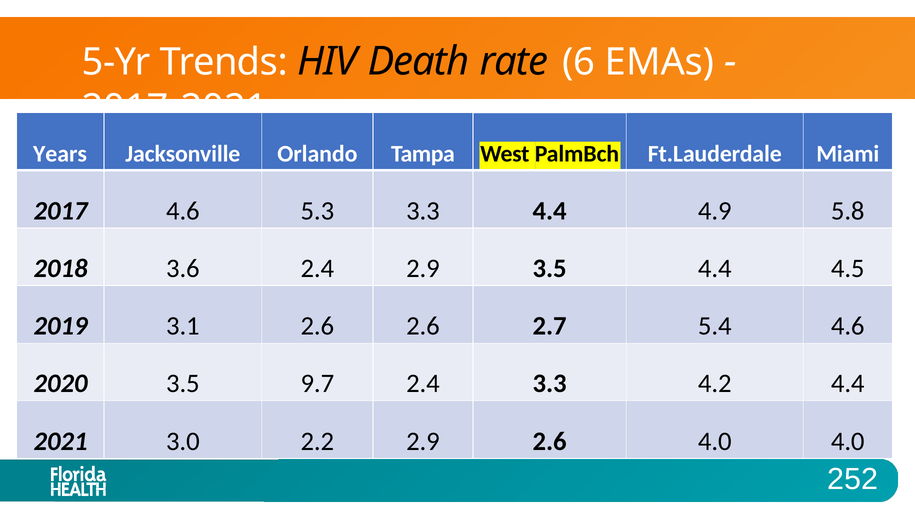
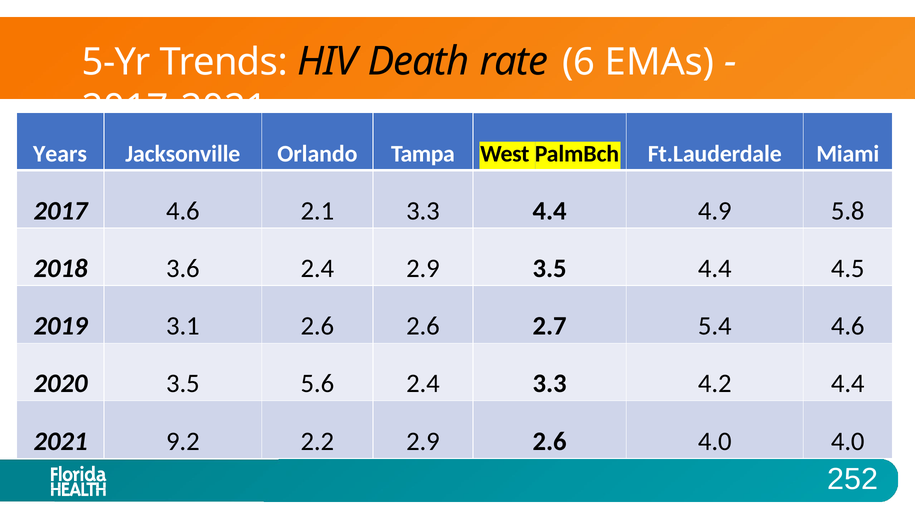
5.3: 5.3 -> 2.1
9.7: 9.7 -> 5.6
3.0: 3.0 -> 9.2
